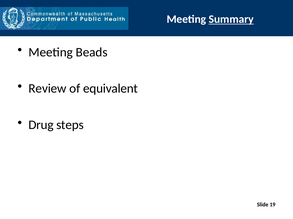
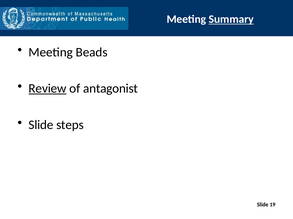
Review underline: none -> present
equivalent: equivalent -> antagonist
Drug at (41, 125): Drug -> Slide
